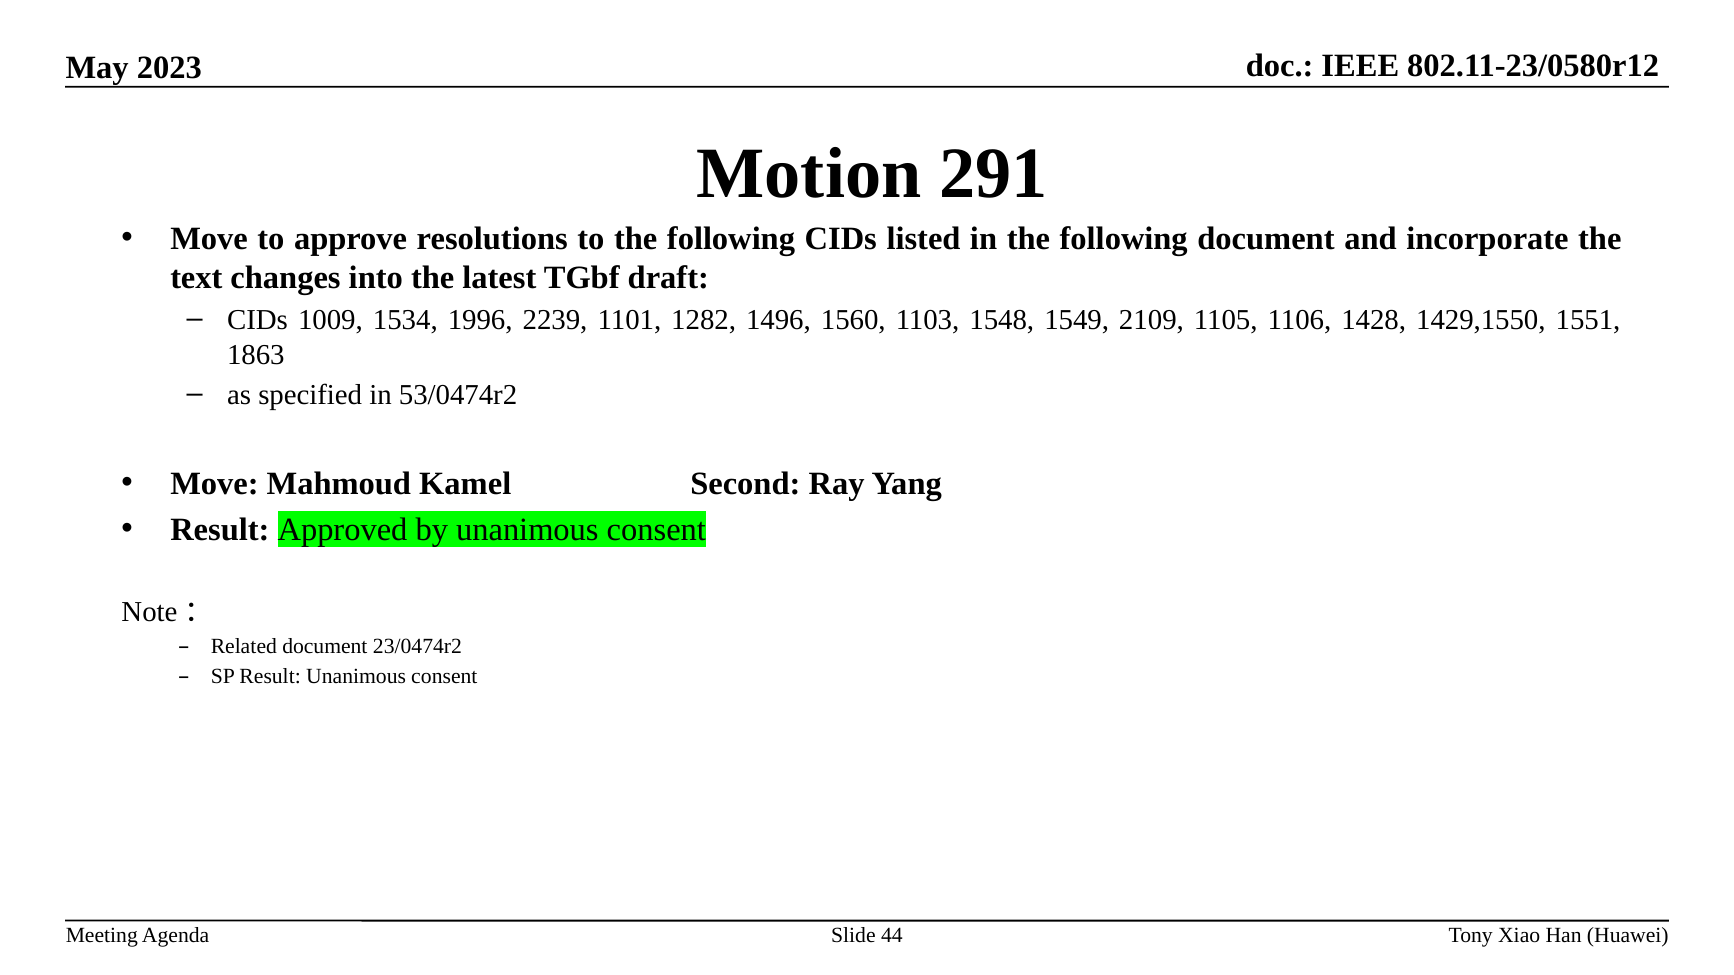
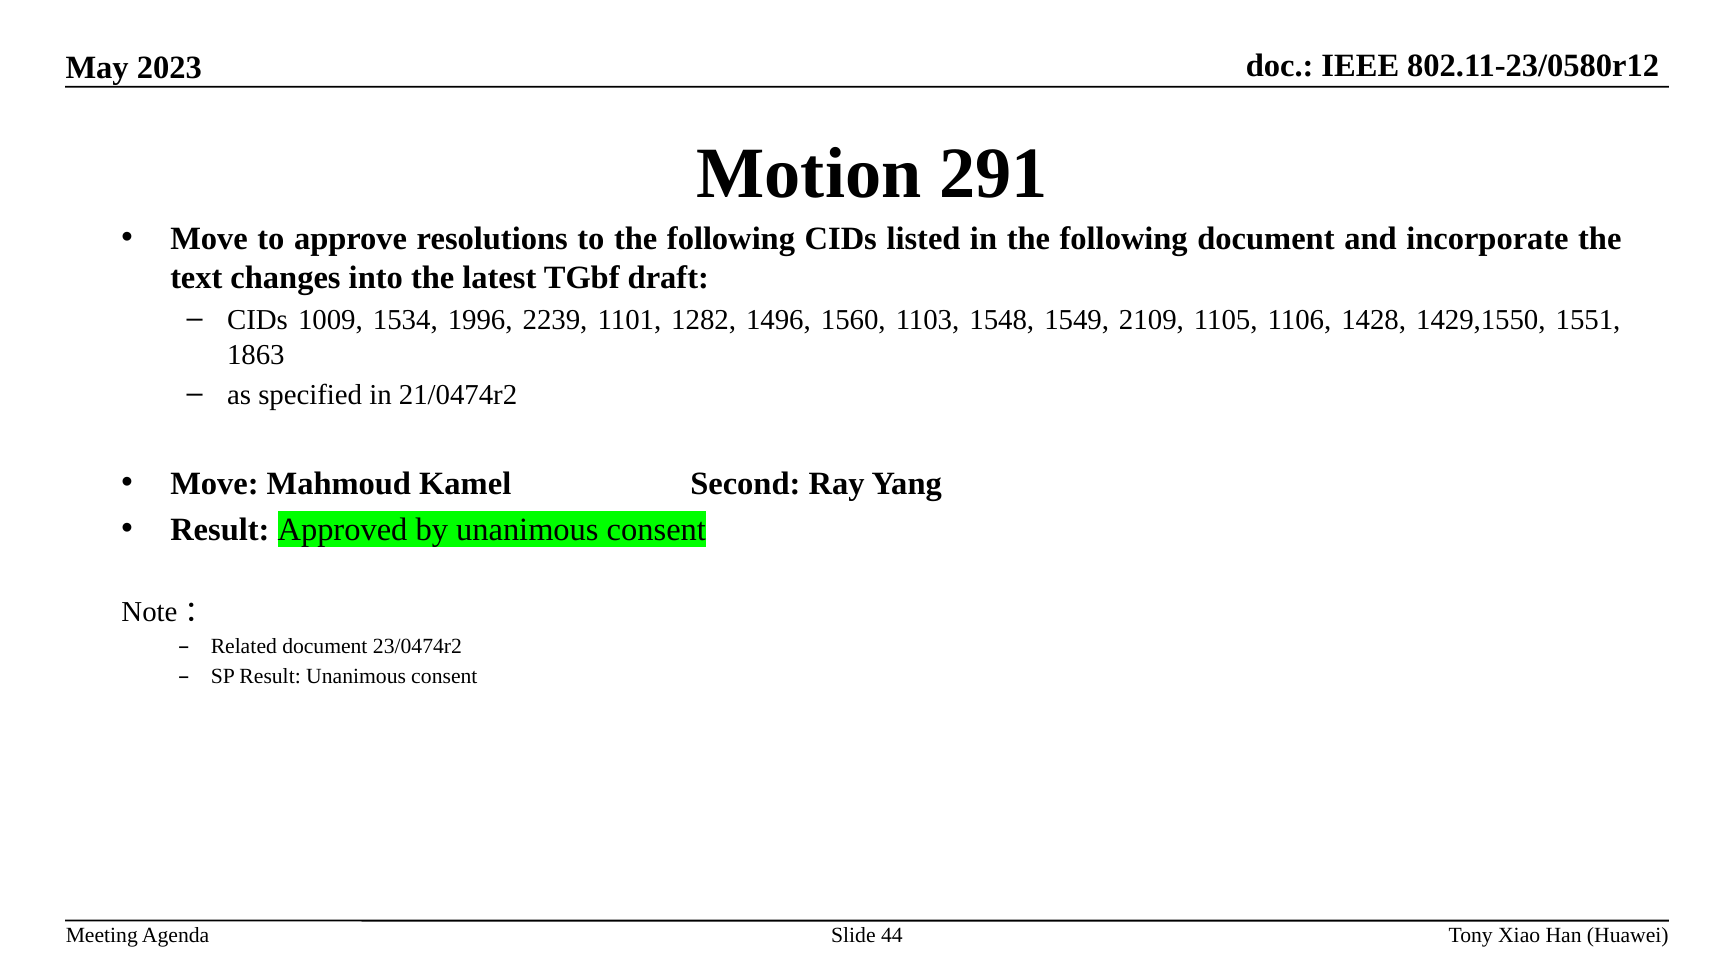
53/0474r2: 53/0474r2 -> 21/0474r2
